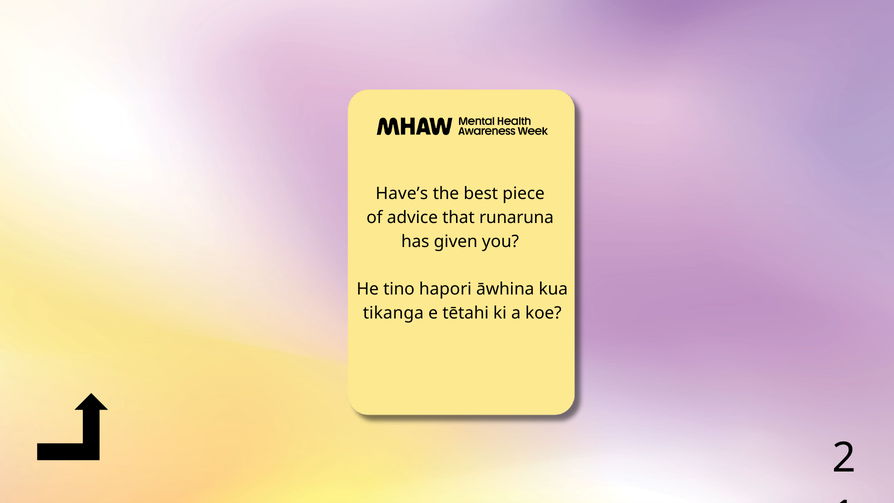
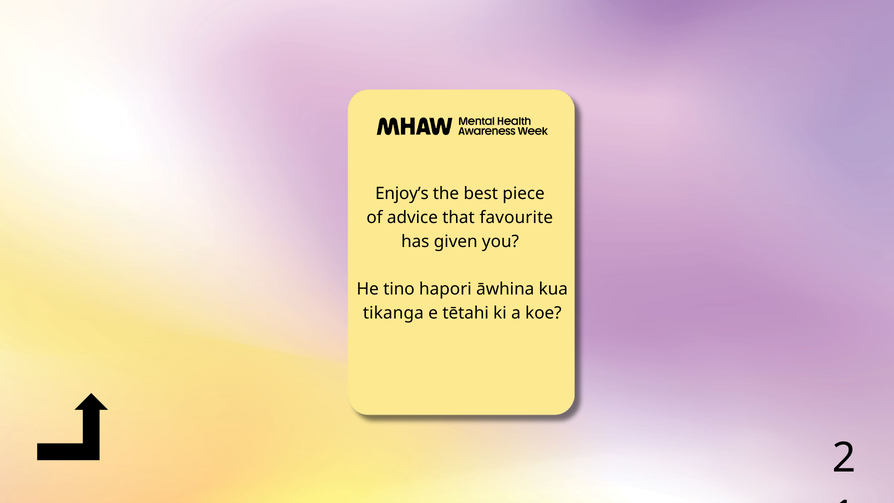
Have’s: Have’s -> Enjoy’s
runaruna: runaruna -> favourite
